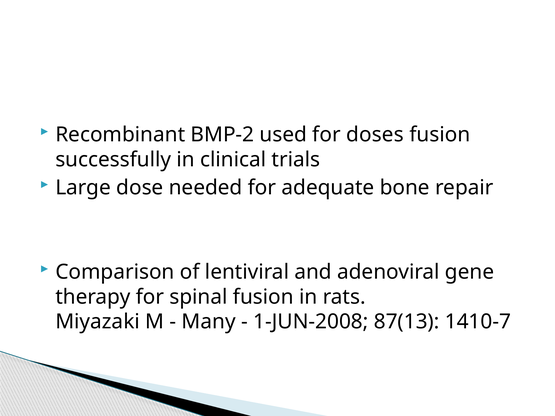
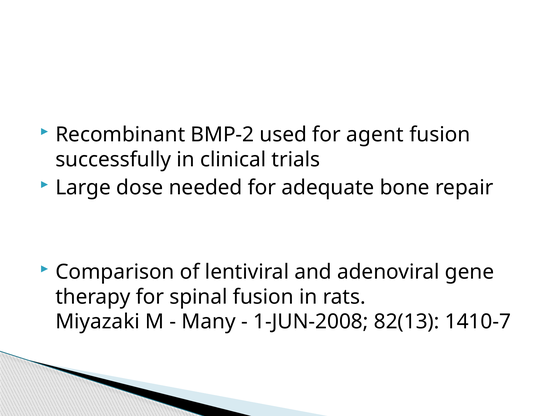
doses: doses -> agent
87(13: 87(13 -> 82(13
